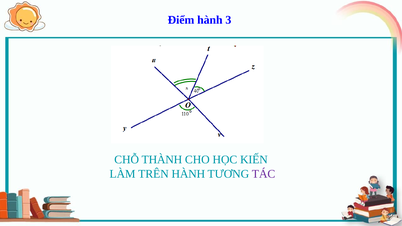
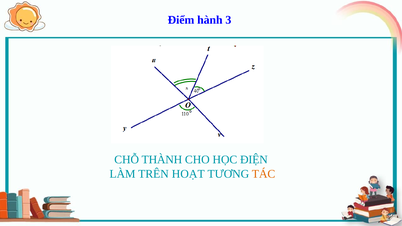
KIẾN: KIẾN -> ĐIỆN
TRÊN HÀNH: HÀNH -> HOẠT
TÁC colour: purple -> orange
